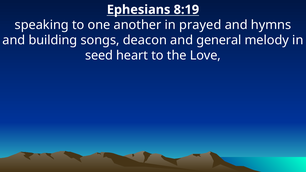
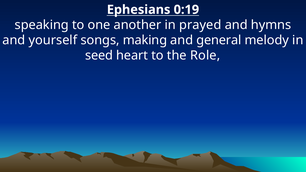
8:19: 8:19 -> 0:19
building: building -> yourself
deacon: deacon -> making
Love: Love -> Role
